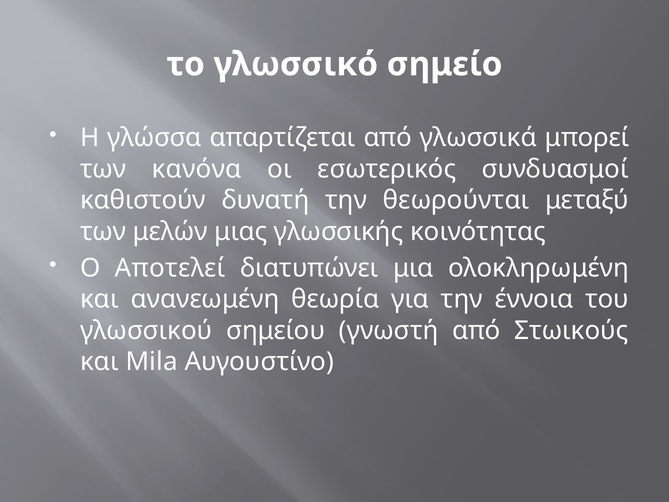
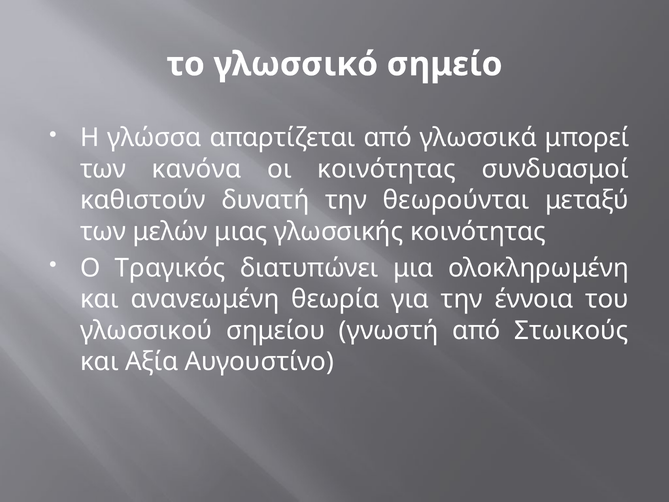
οι εσωτερικός: εσωτερικός -> κοινότητας
Αποτελεί: Αποτελεί -> Τραγικός
Mila: Mila -> Αξία
